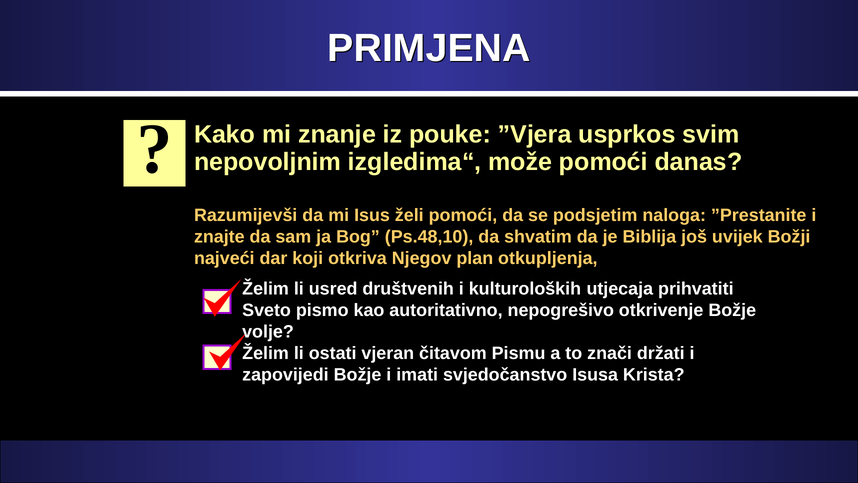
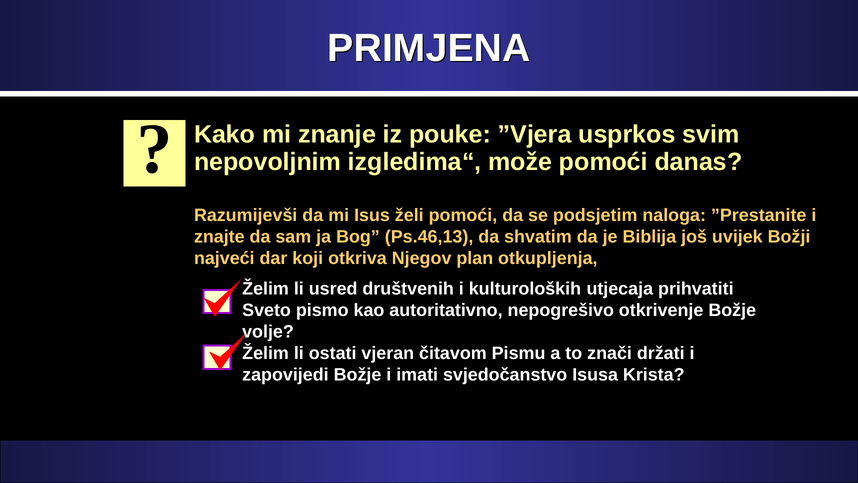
Ps.48,10: Ps.48,10 -> Ps.46,13
